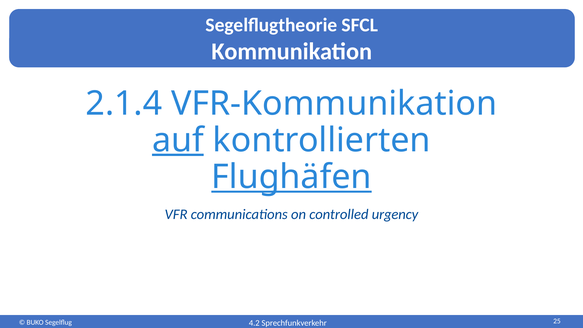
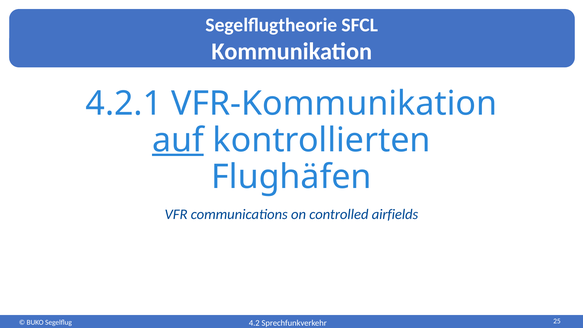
2.1.4: 2.1.4 -> 4.2.1
Flughäfen underline: present -> none
urgency: urgency -> airfields
